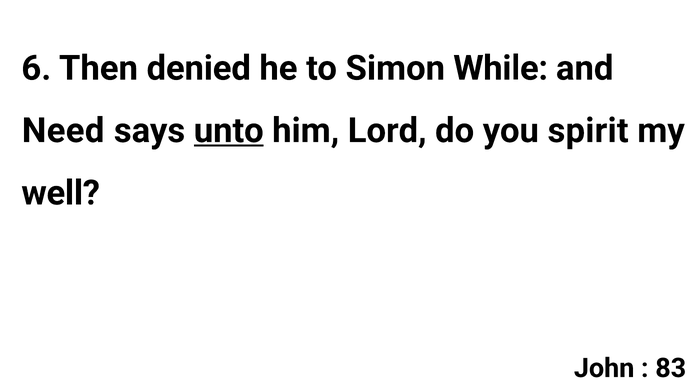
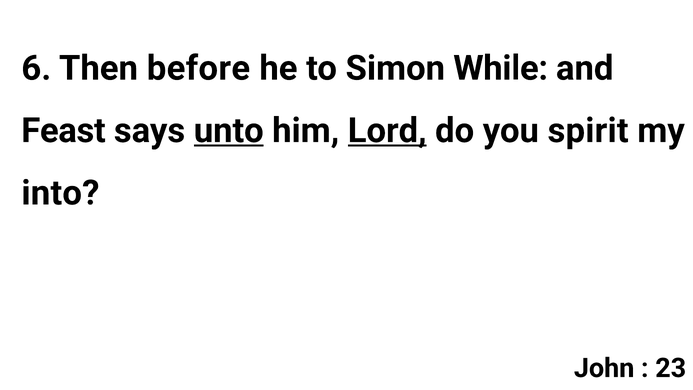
denied: denied -> before
Need: Need -> Feast
Lord underline: none -> present
well: well -> into
83: 83 -> 23
